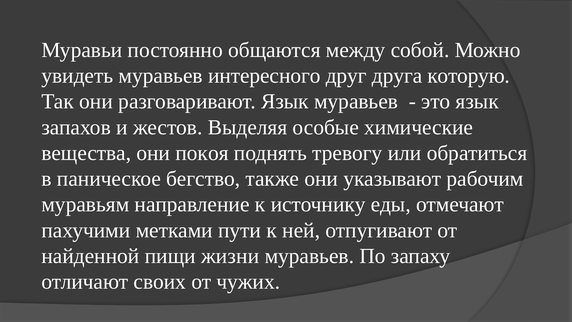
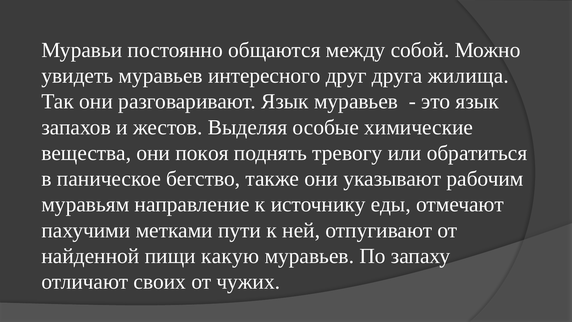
которую: которую -> жилища
жизни: жизни -> какую
